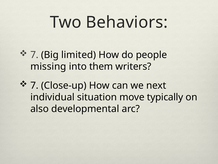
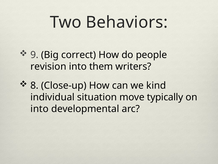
7 at (34, 55): 7 -> 9
limited: limited -> correct
missing: missing -> revision
7 at (34, 85): 7 -> 8
next: next -> kind
also at (40, 108): also -> into
